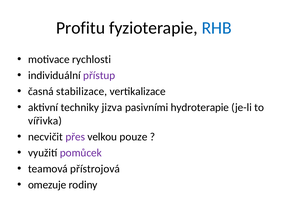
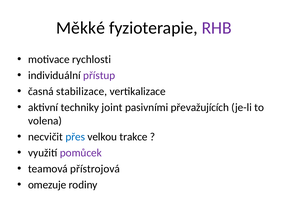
Profitu: Profitu -> Měkké
RHB colour: blue -> purple
jizva: jizva -> joint
hydroterapie: hydroterapie -> převažujících
vířivka: vířivka -> volena
přes colour: purple -> blue
pouze: pouze -> trakce
